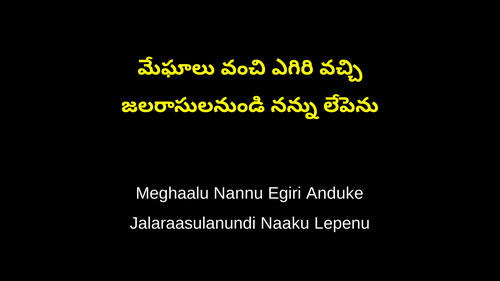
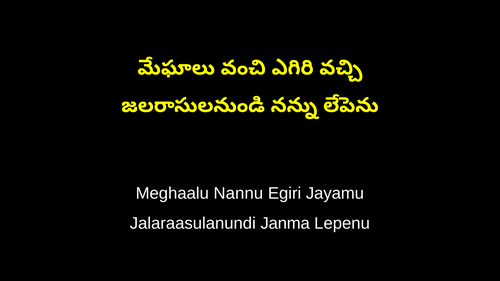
Anduke: Anduke -> Jayamu
Naaku: Naaku -> Janma
